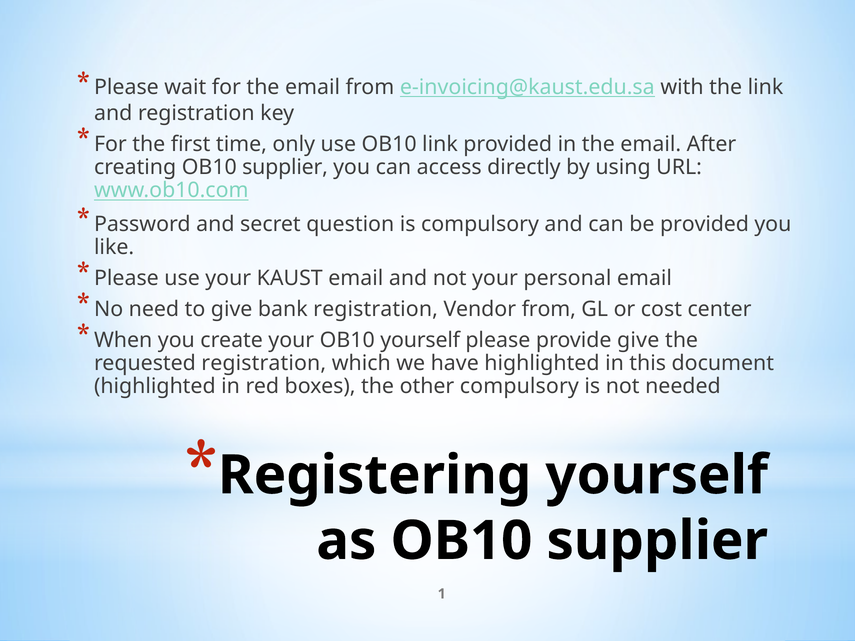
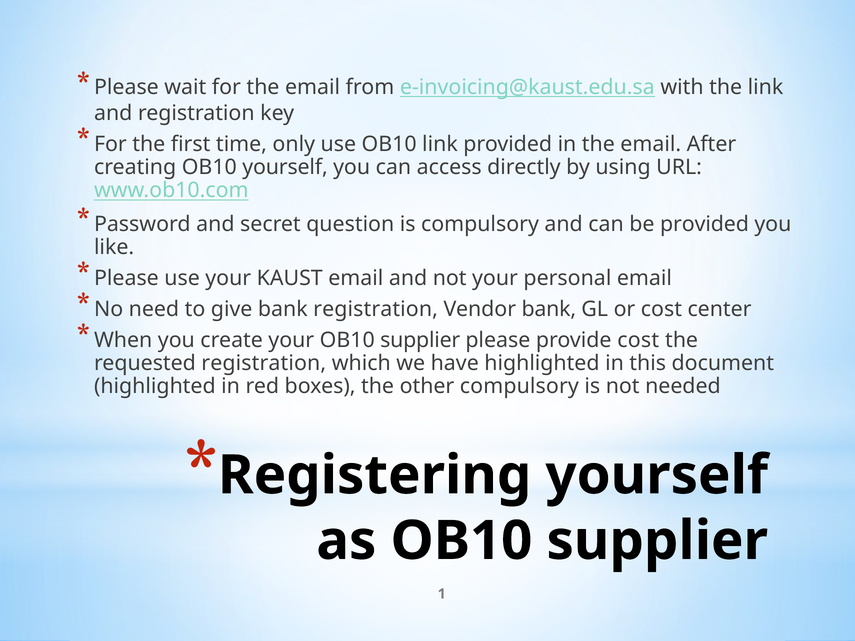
creating OB10 supplier: supplier -> yourself
Vendor from: from -> bank
your OB10 yourself: yourself -> supplier
provide give: give -> cost
